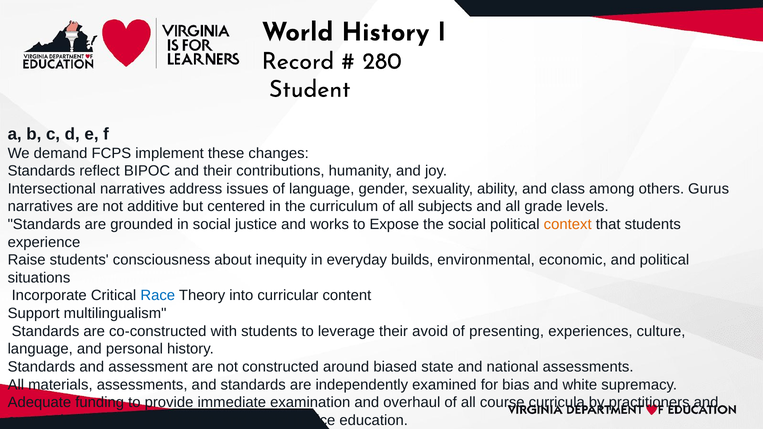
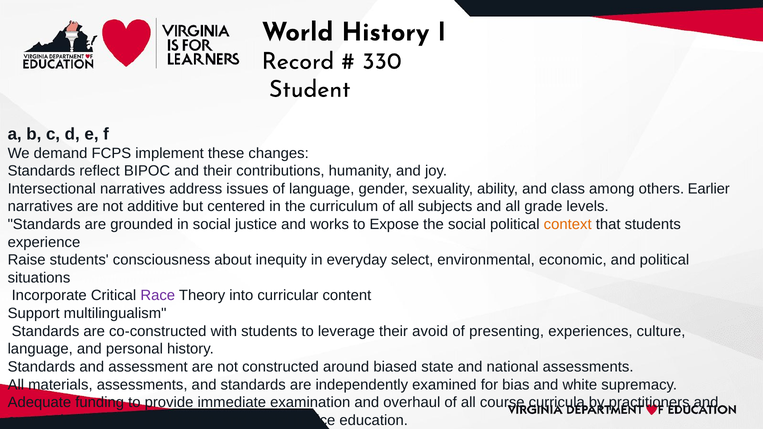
280: 280 -> 330
Gurus: Gurus -> Earlier
builds: builds -> select
Race colour: blue -> purple
